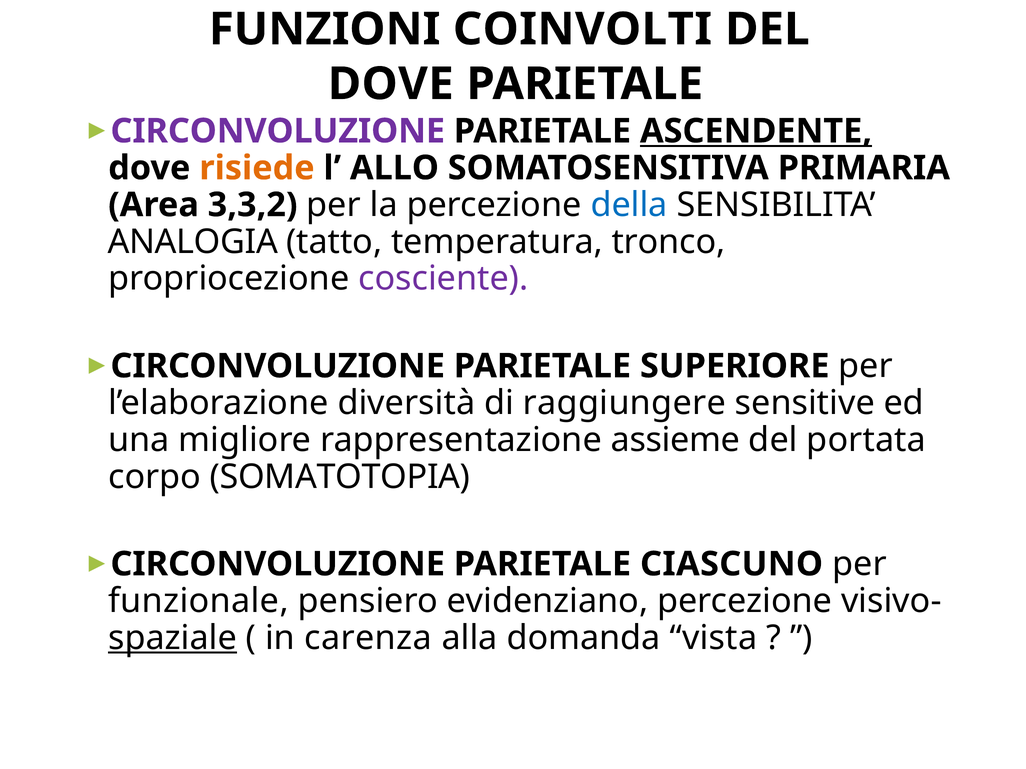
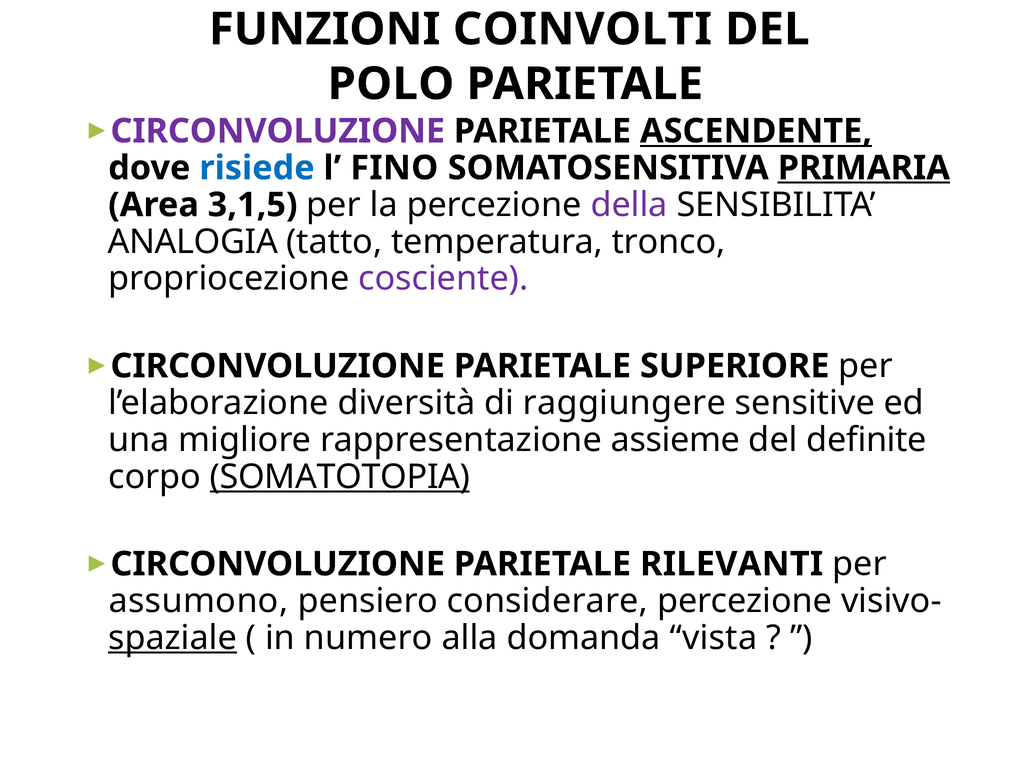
DOVE at (391, 84): DOVE -> POLO
risiede colour: orange -> blue
ALLO: ALLO -> FINO
PRIMARIA underline: none -> present
3,3,2: 3,3,2 -> 3,1,5
della colour: blue -> purple
portata: portata -> definite
SOMATOTOPIA underline: none -> present
CIASCUNO: CIASCUNO -> RILEVANTI
funzionale: funzionale -> assumono
evidenziano: evidenziano -> considerare
carenza: carenza -> numero
